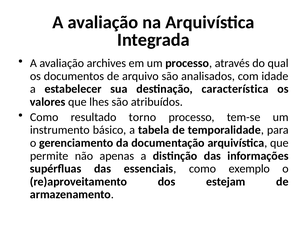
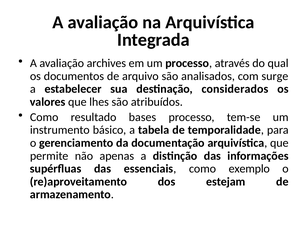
idade: idade -> surge
característica: característica -> considerados
torno: torno -> bases
